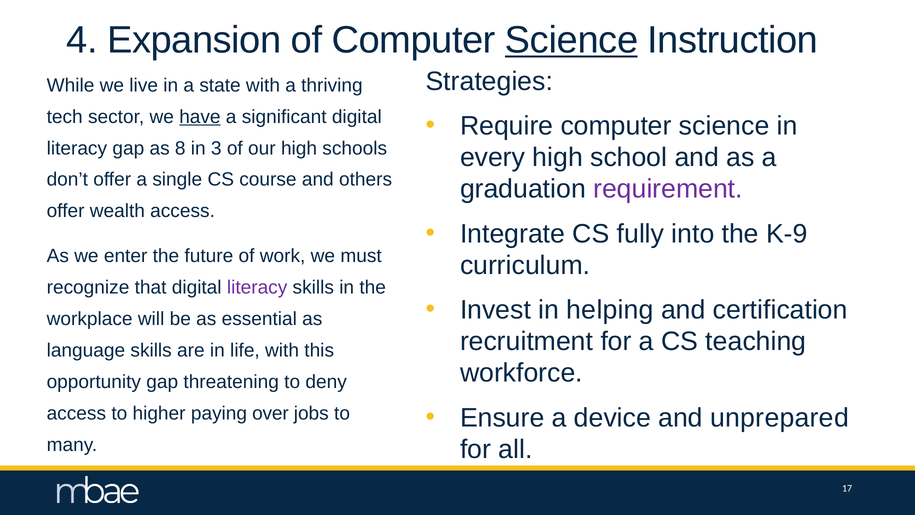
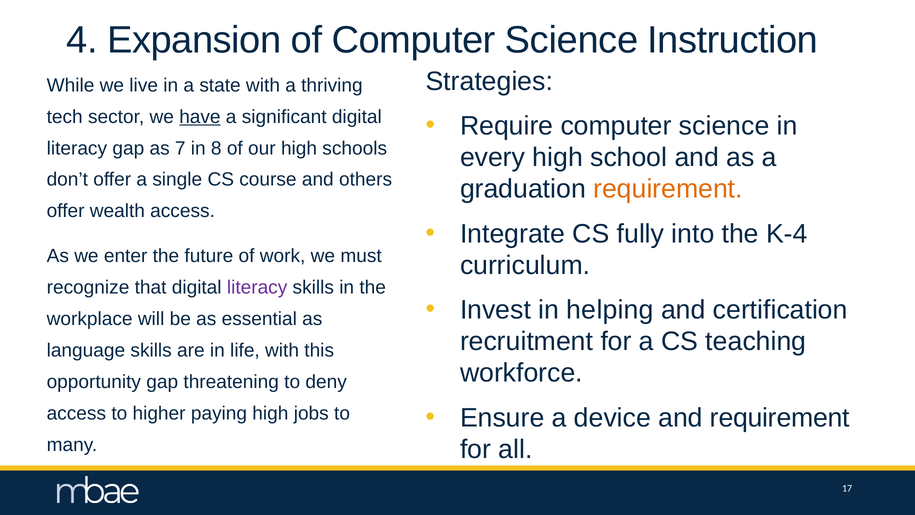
Science at (572, 40) underline: present -> none
8: 8 -> 7
3: 3 -> 8
requirement at (668, 189) colour: purple -> orange
K-9: K-9 -> K-4
and unprepared: unprepared -> requirement
paying over: over -> high
